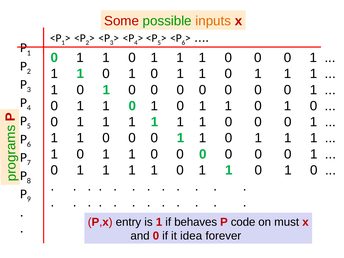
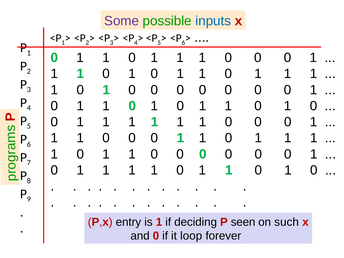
Some colour: red -> purple
inputs colour: orange -> blue
behaves: behaves -> deciding
code: code -> seen
must: must -> such
idea: idea -> loop
